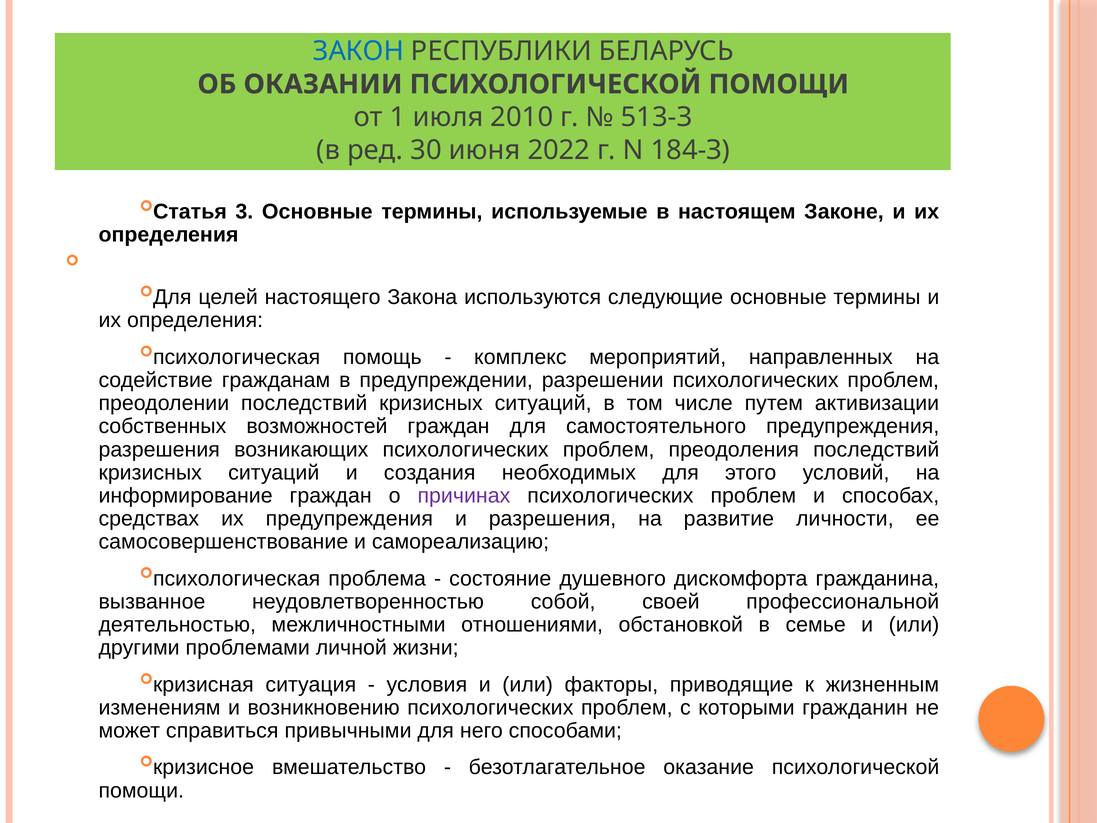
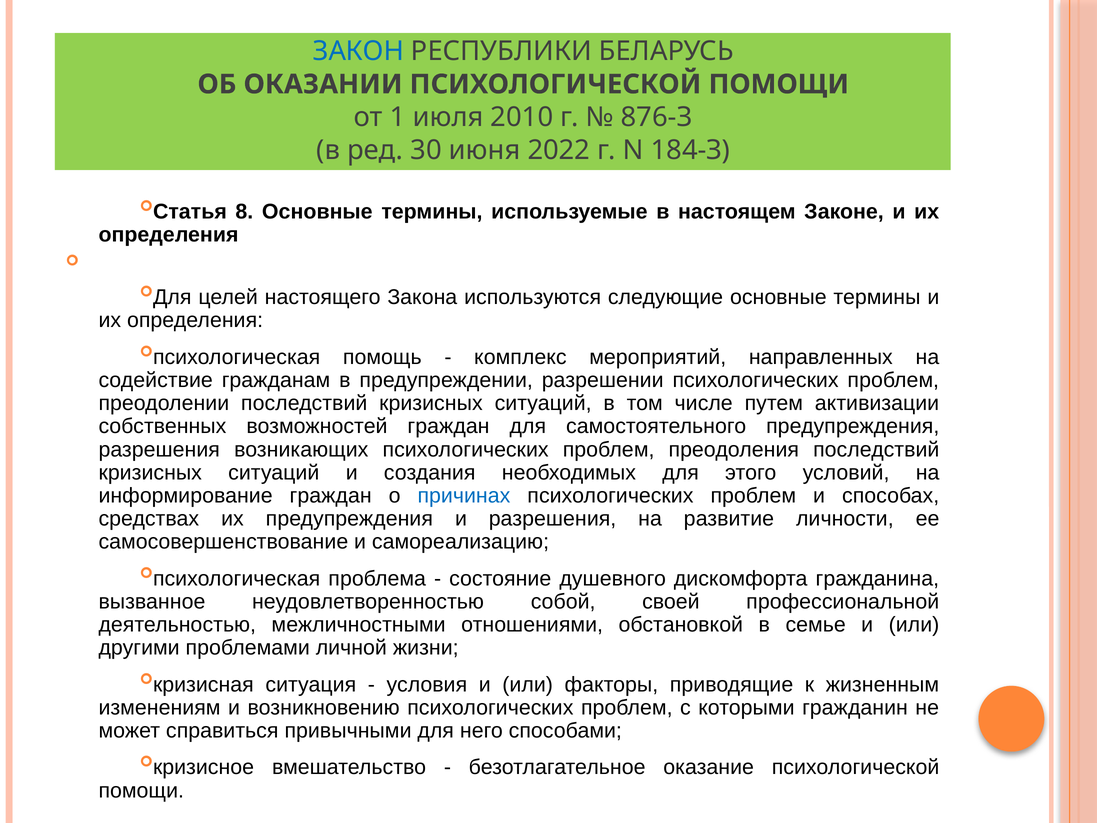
513-З: 513-З -> 876-З
3: 3 -> 8
причинах colour: purple -> blue
